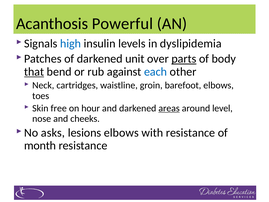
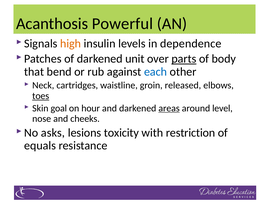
high colour: blue -> orange
dyslipidemia: dyslipidemia -> dependence
that underline: present -> none
barefoot: barefoot -> released
toes underline: none -> present
free: free -> goal
lesions elbows: elbows -> toxicity
with resistance: resistance -> restriction
month: month -> equals
